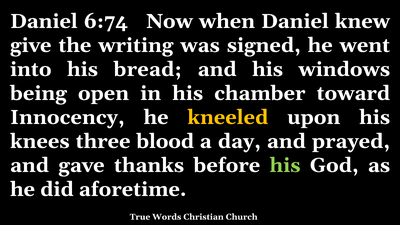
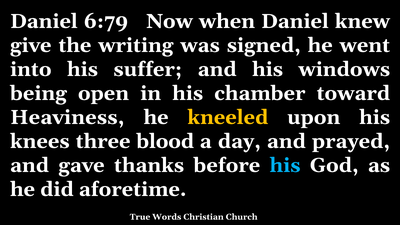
6:74: 6:74 -> 6:79
bread: bread -> suffer
Innocency: Innocency -> Heaviness
his at (285, 165) colour: light green -> light blue
